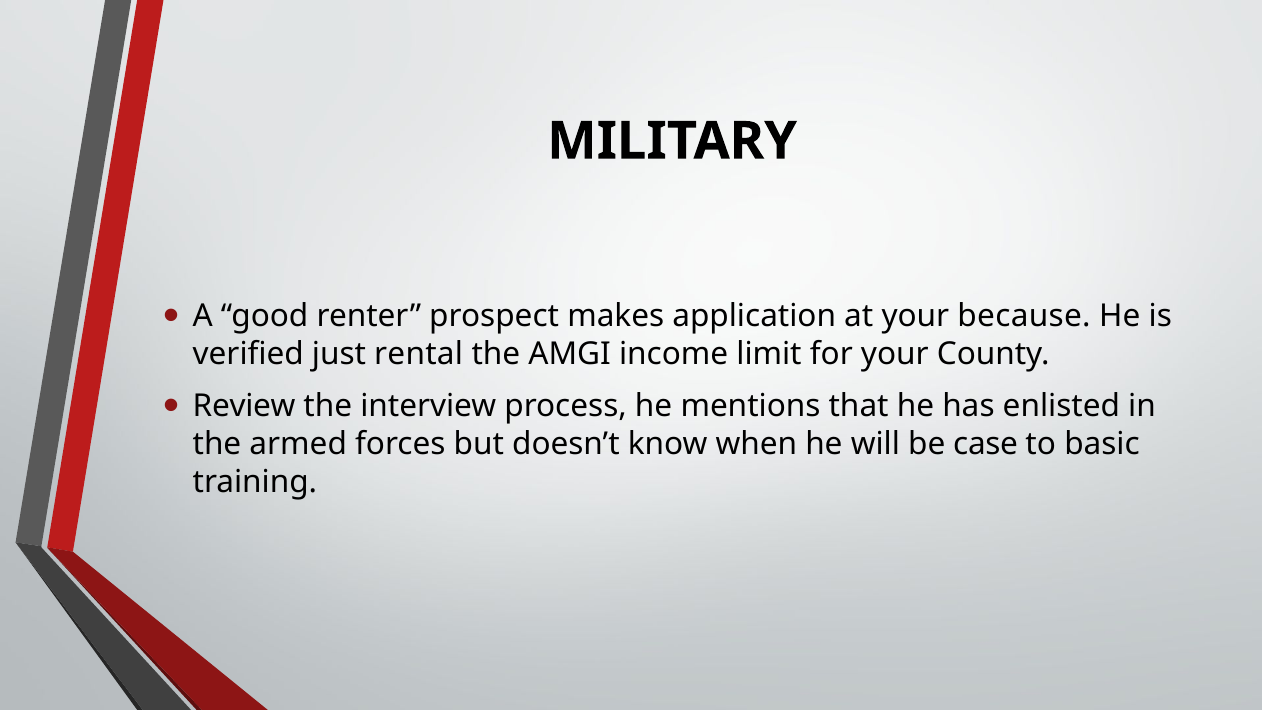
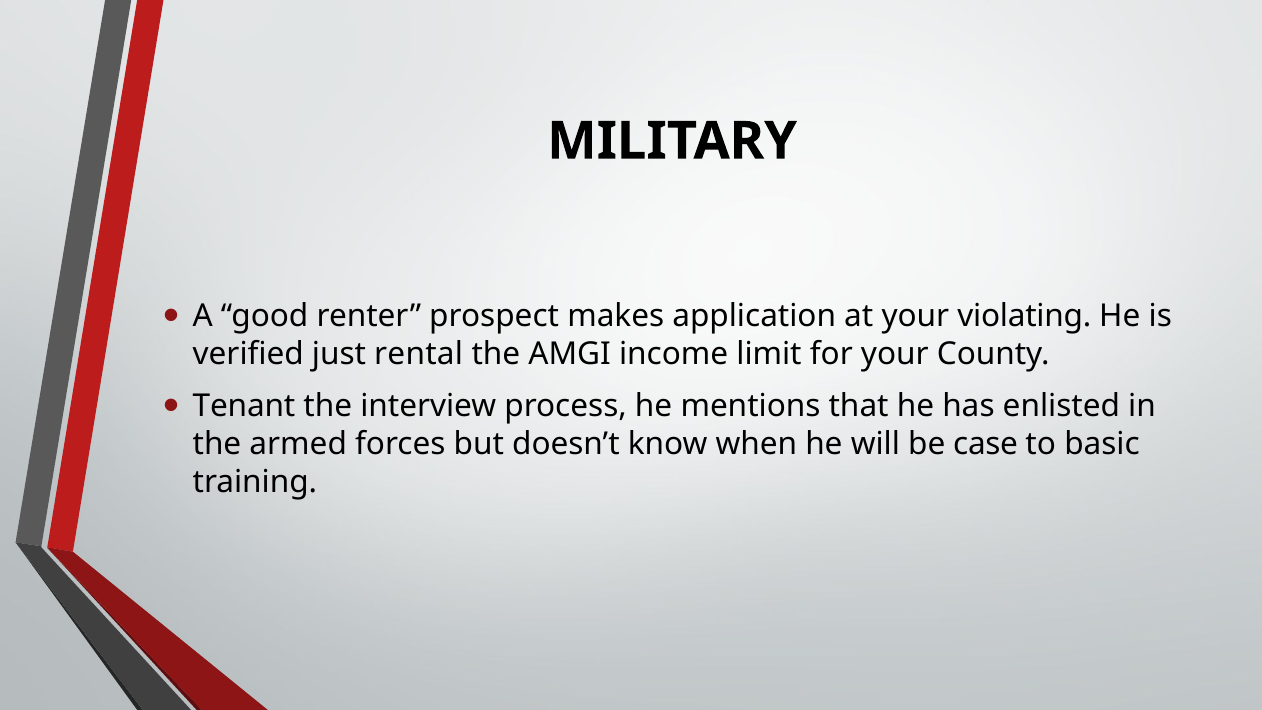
because: because -> violating
Review: Review -> Tenant
